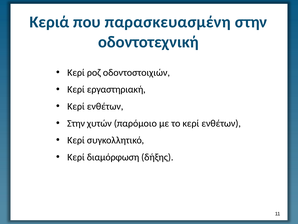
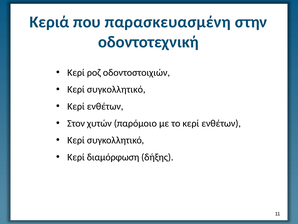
εργαστηριακή at (116, 89): εργαστηριακή -> συγκολλητικό
Στην at (76, 123): Στην -> Στον
